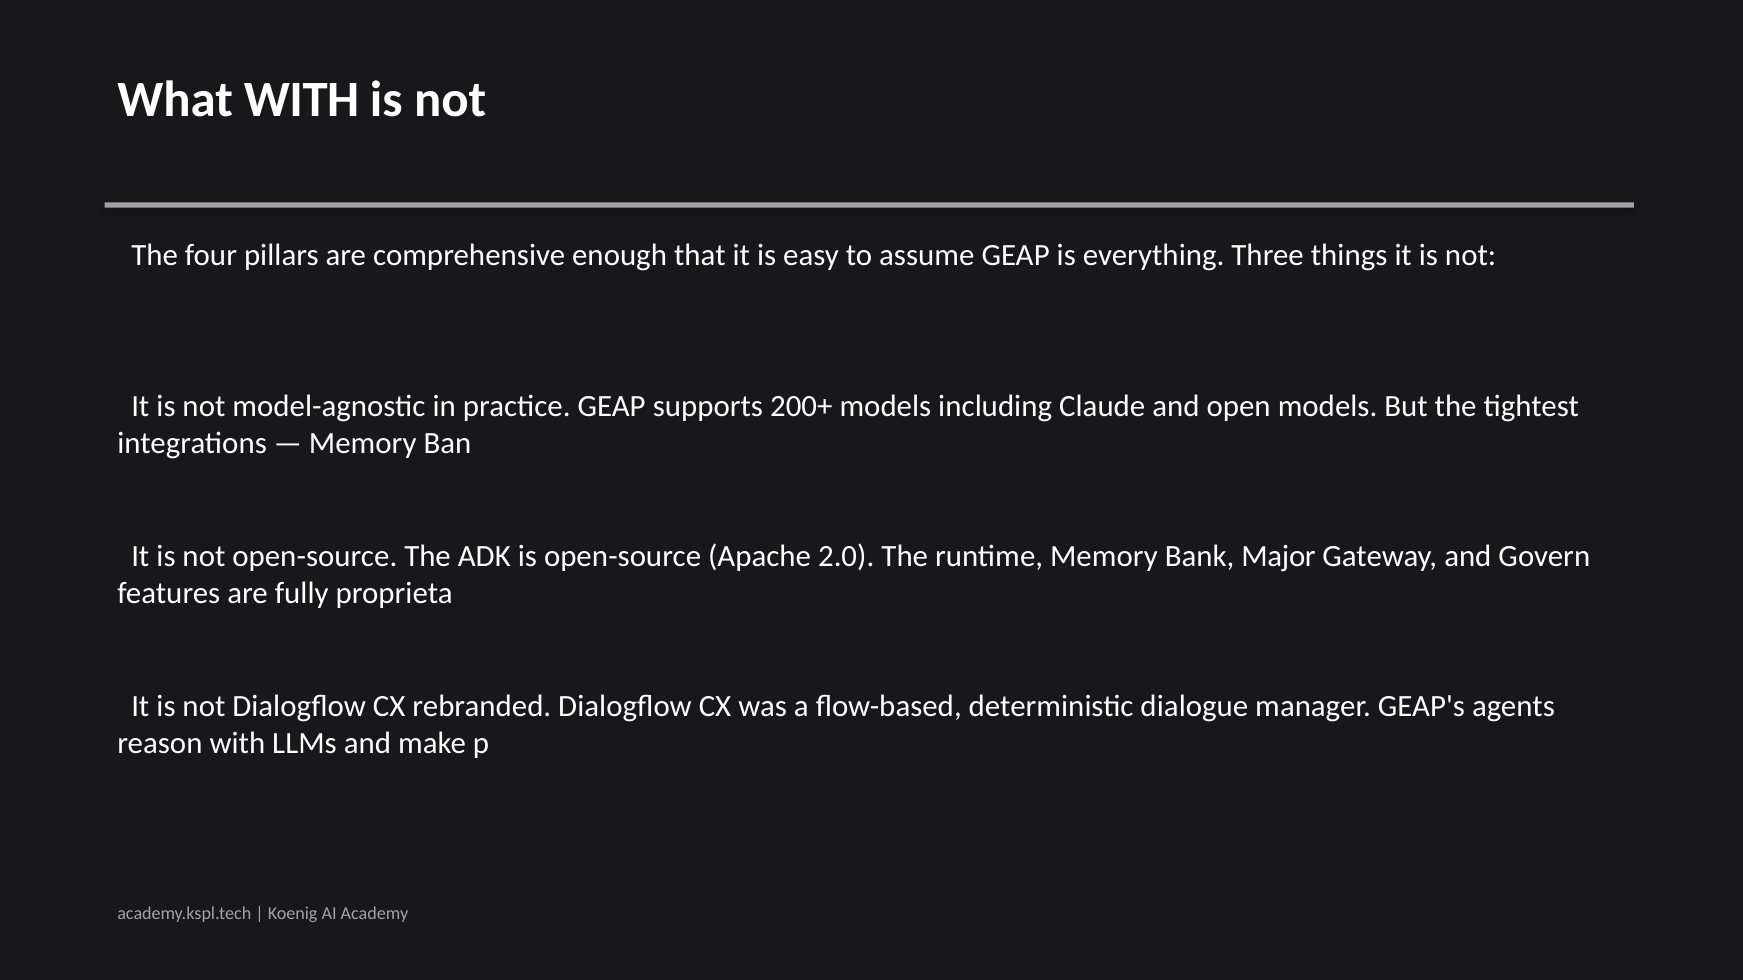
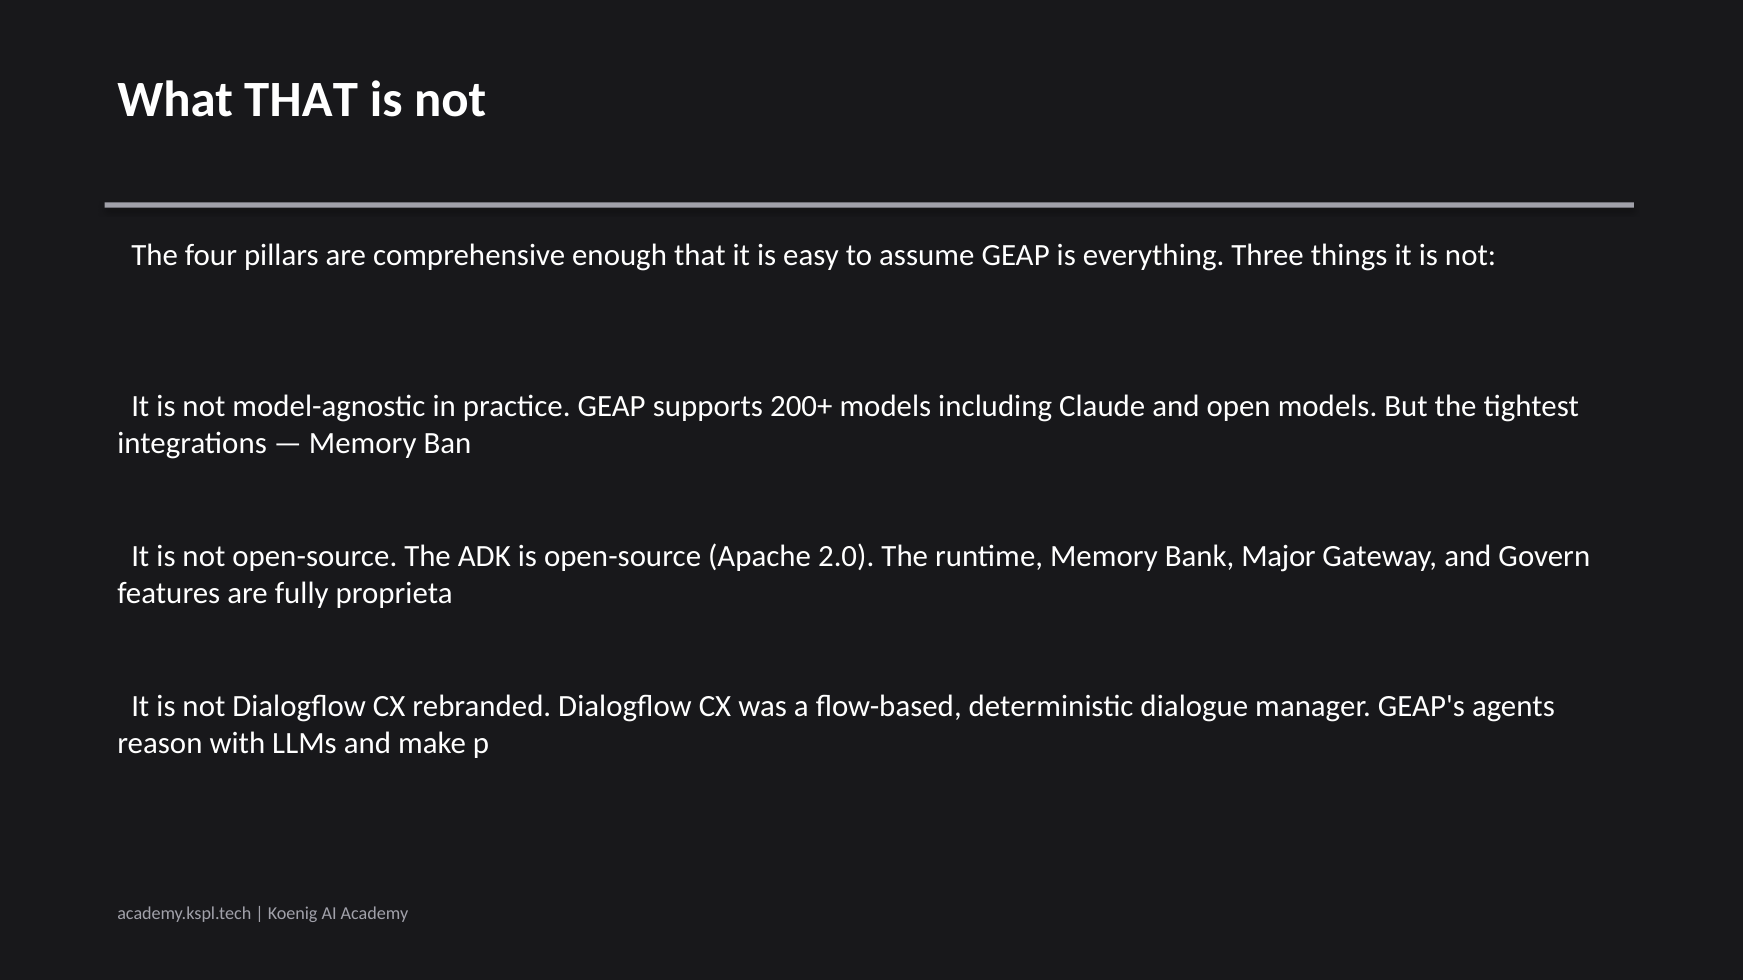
What WITH: WITH -> THAT
